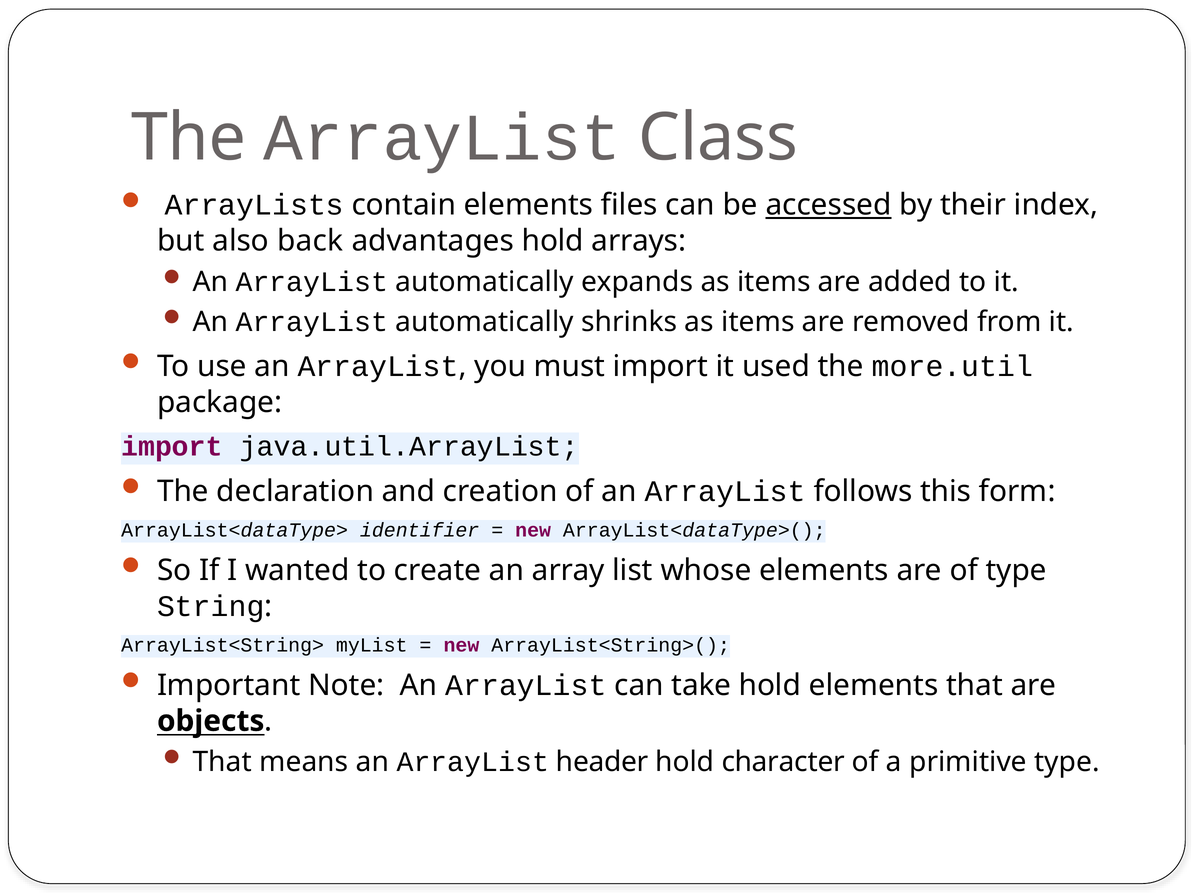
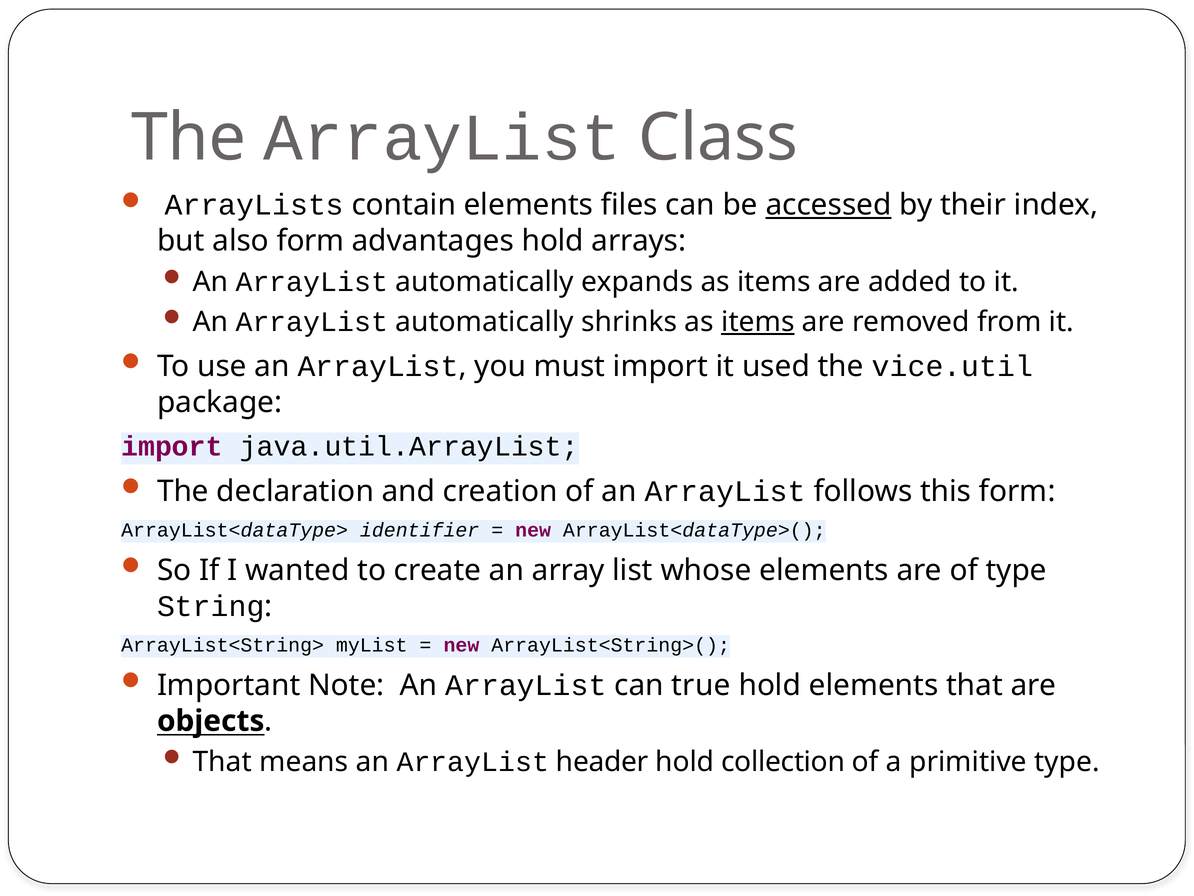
also back: back -> form
items at (758, 322) underline: none -> present
more.util: more.util -> vice.util
take: take -> true
character: character -> collection
